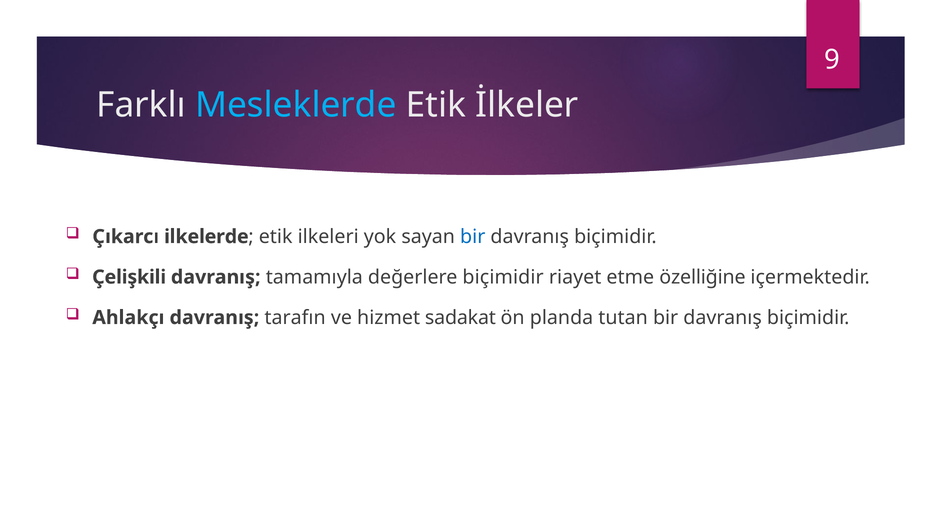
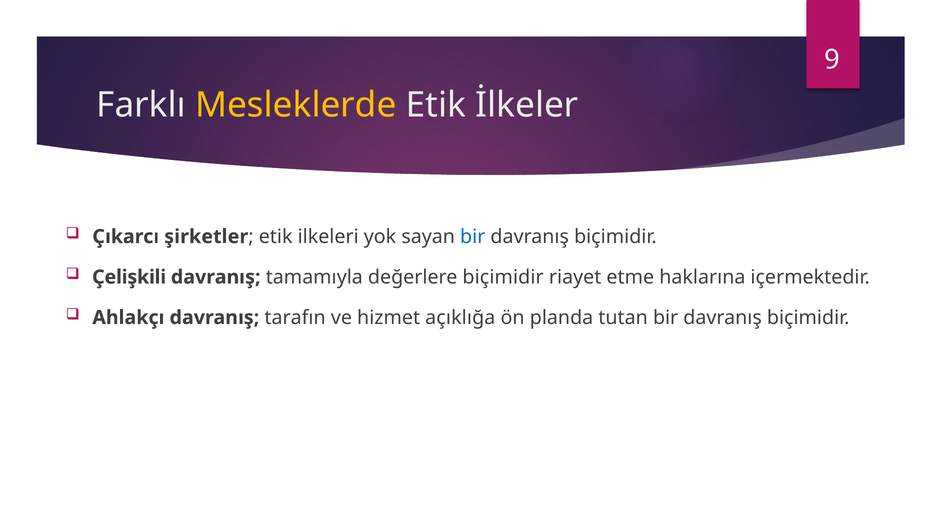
Mesleklerde colour: light blue -> yellow
ilkelerde: ilkelerde -> şirketler
özelliğine: özelliğine -> haklarına
sadakat: sadakat -> açıklığa
